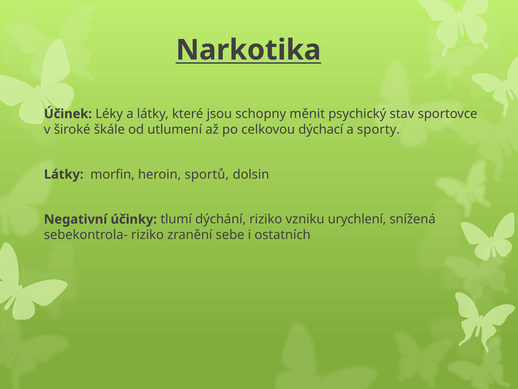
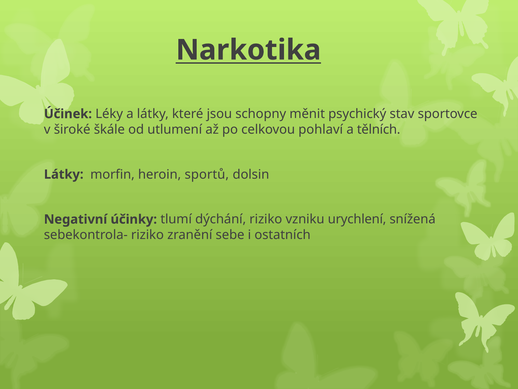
dýchací: dýchací -> pohlaví
sporty: sporty -> tělních
